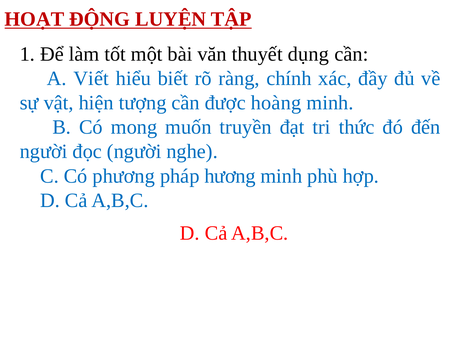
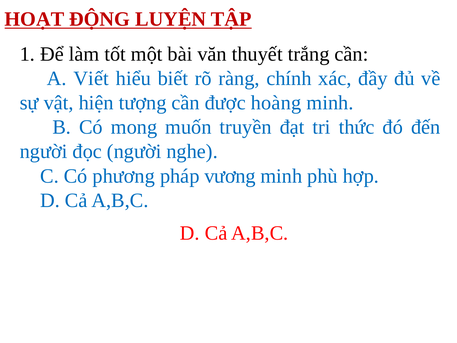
dụng: dụng -> trắng
hương: hương -> vương
